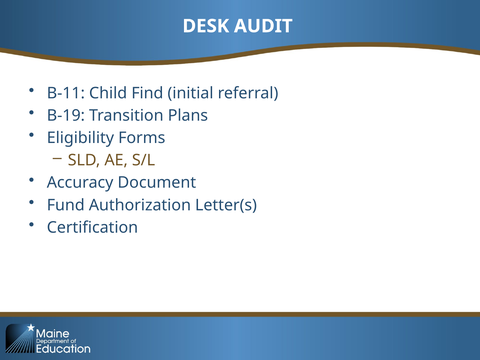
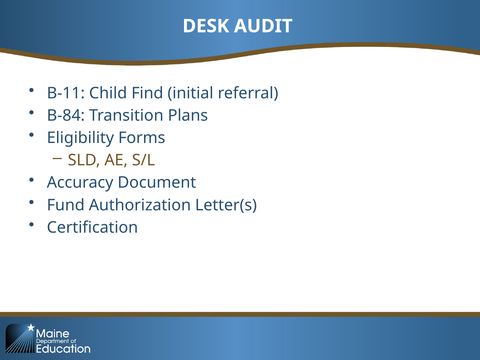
B-19: B-19 -> B-84
